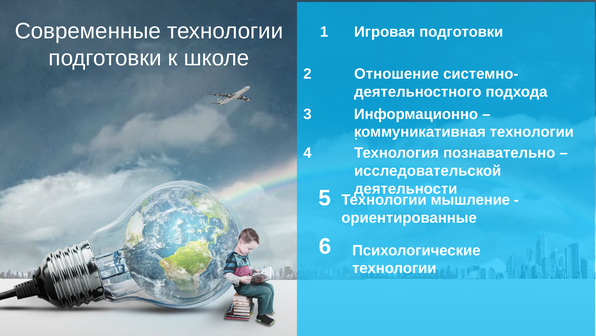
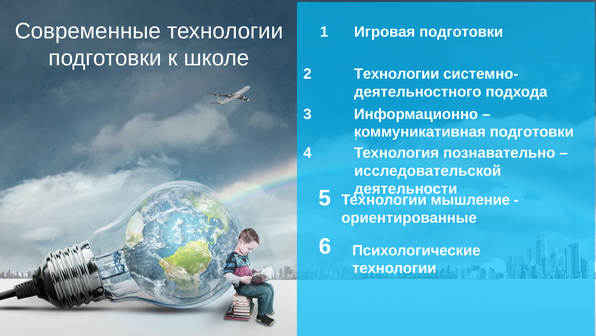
Отношение at (397, 74): Отношение -> Технологии
технологии at (532, 132): технологии -> подготовки
